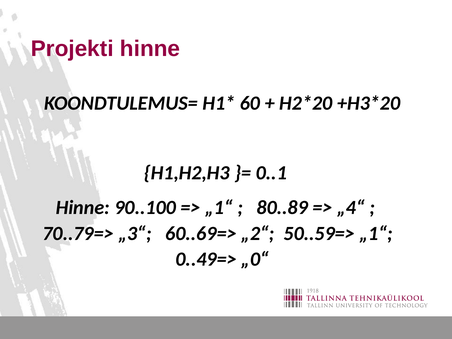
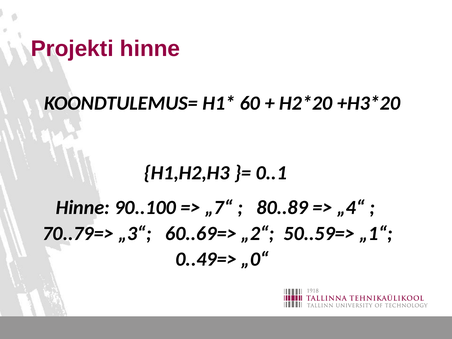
„1“ at (219, 208): „1“ -> „7“
